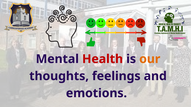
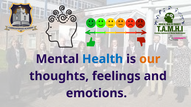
Health colour: red -> blue
